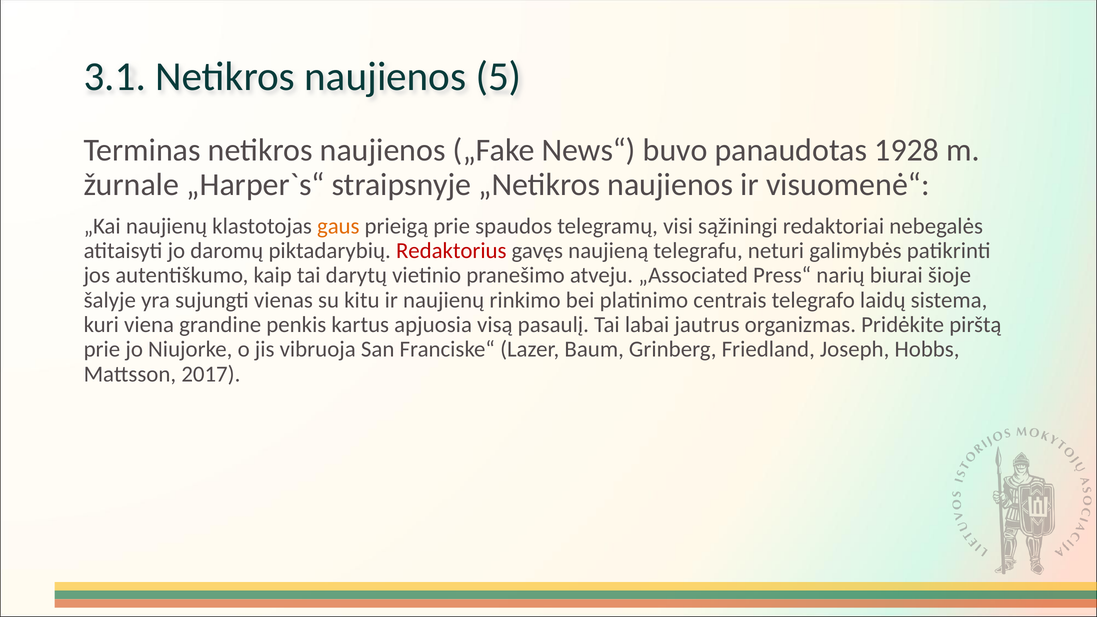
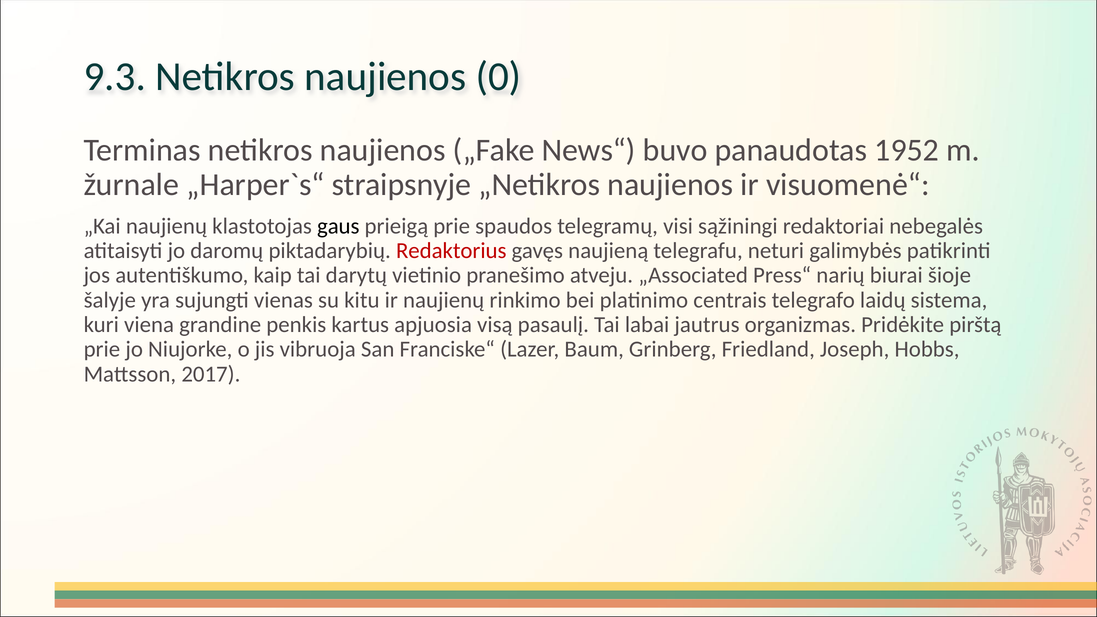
3.1: 3.1 -> 9.3
5: 5 -> 0
1928: 1928 -> 1952
gaus colour: orange -> black
